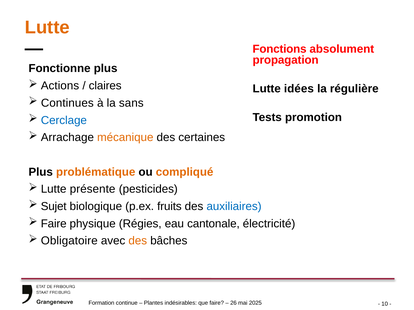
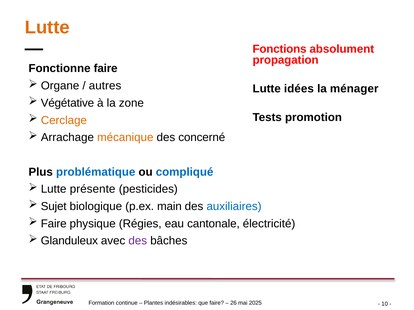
Fonctionne plus: plus -> faire
Actions: Actions -> Organe
claires: claires -> autres
régulière: régulière -> ménager
Continues: Continues -> Végétative
sans: sans -> zone
Cerclage colour: blue -> orange
certaines: certaines -> concerné
problématique colour: orange -> blue
compliqué colour: orange -> blue
fruits: fruits -> main
Obligatoire: Obligatoire -> Glanduleux
des at (138, 241) colour: orange -> purple
